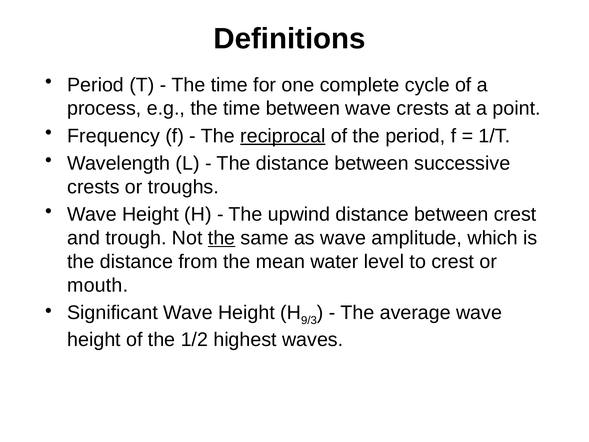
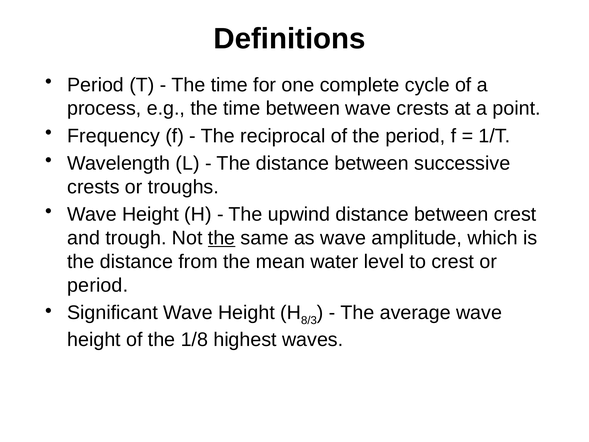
reciprocal underline: present -> none
mouth at (98, 285): mouth -> period
9/3: 9/3 -> 8/3
1/2: 1/2 -> 1/8
